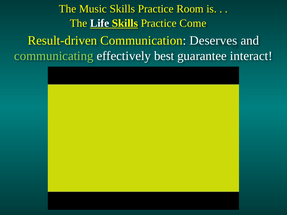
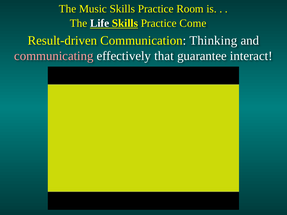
Deserves: Deserves -> Thinking
communicating colour: light green -> pink
best: best -> that
